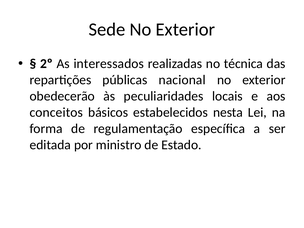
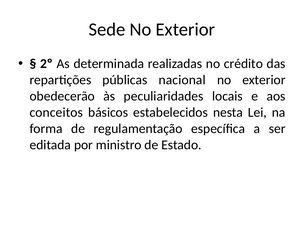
interessados: interessados -> determinada
técnica: técnica -> crédito
